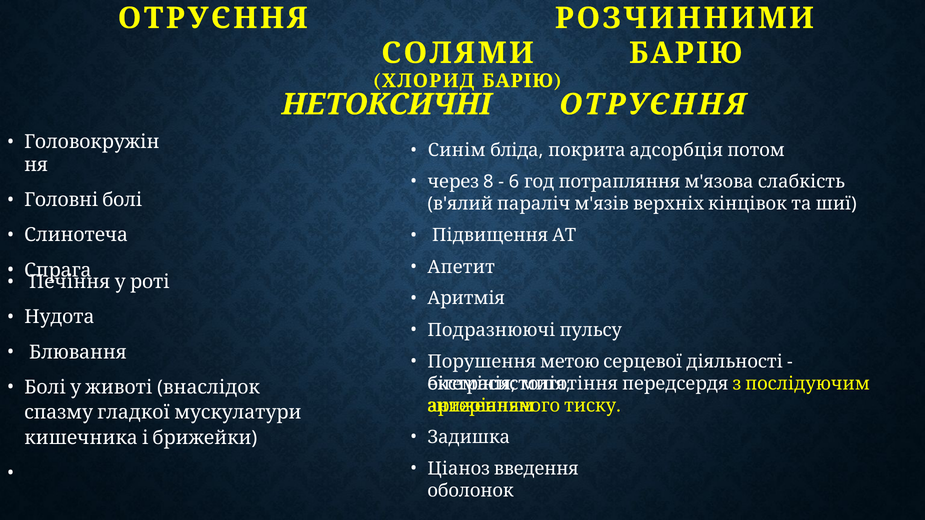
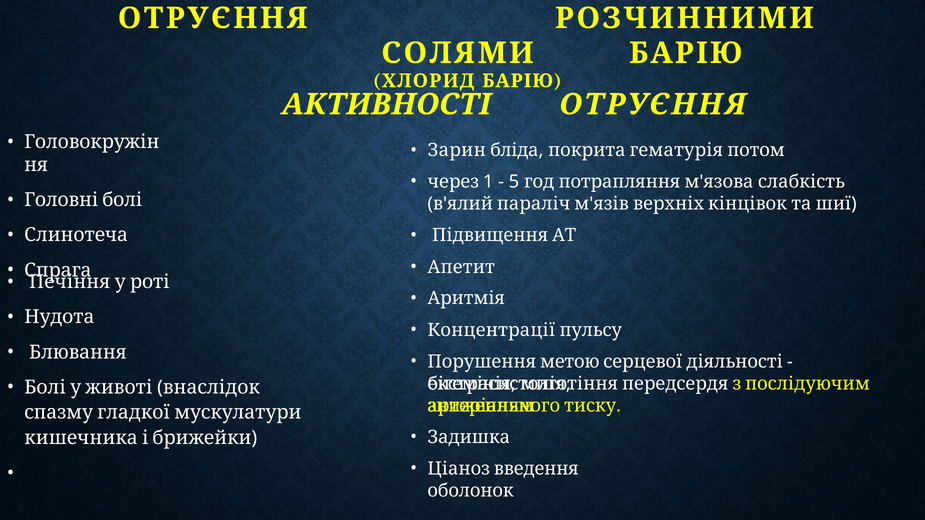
НЕТОКСИЧНІ: НЕТОКСИЧНІ -> АКТИВНОСТІ
Синім: Синім -> Зарин
адсорбція: адсорбція -> гематурія
8: 8 -> 1
6: 6 -> 5
Подразнюючі: Подразнюючі -> Концентрації
